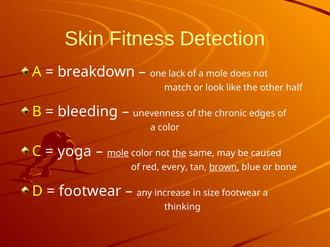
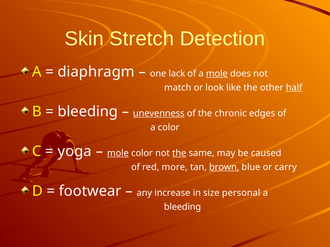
Fitness: Fitness -> Stretch
breakdown: breakdown -> diaphragm
mole at (217, 74) underline: none -> present
half underline: none -> present
unevenness underline: none -> present
every: every -> more
bone: bone -> carry
size footwear: footwear -> personal
thinking at (182, 207): thinking -> bleeding
